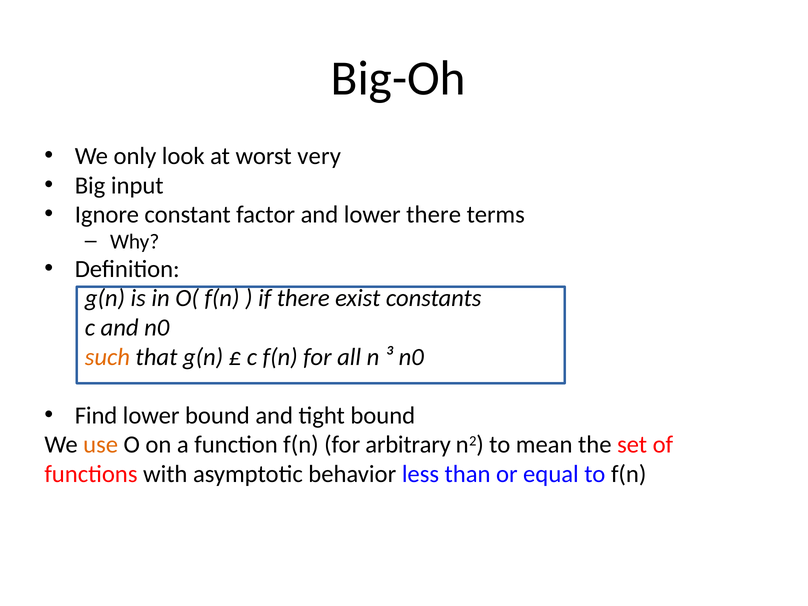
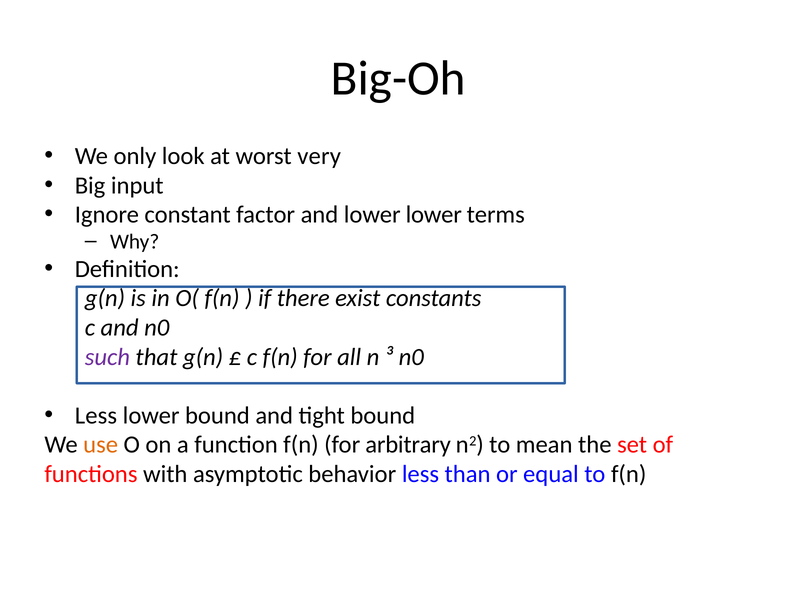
lower there: there -> lower
such colour: orange -> purple
Find at (96, 415): Find -> Less
